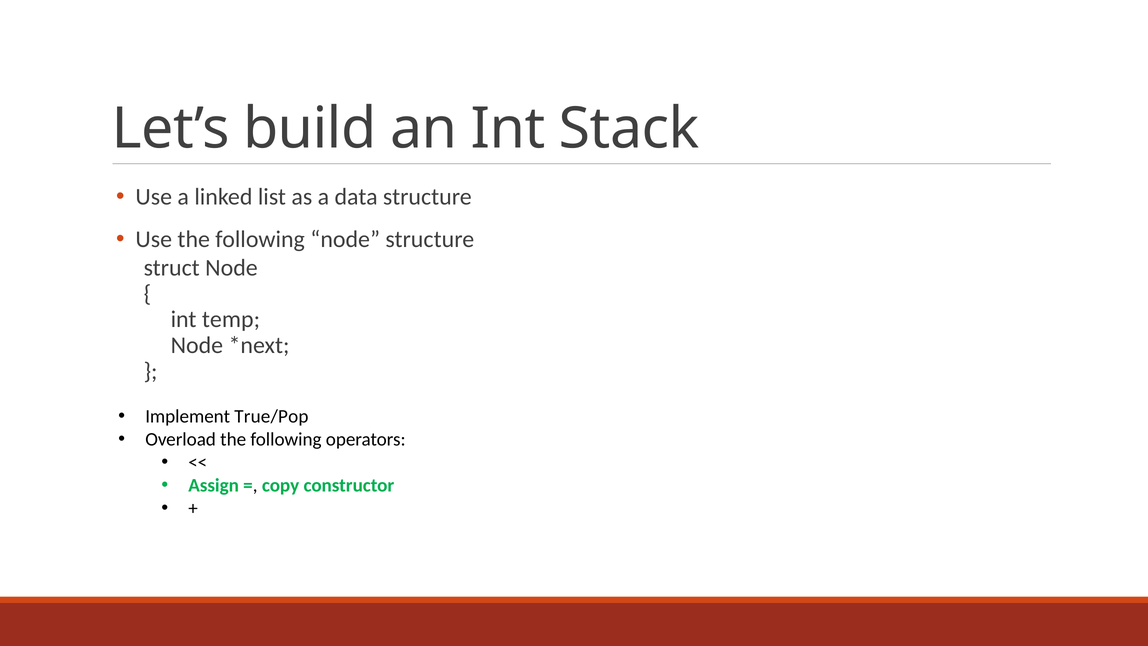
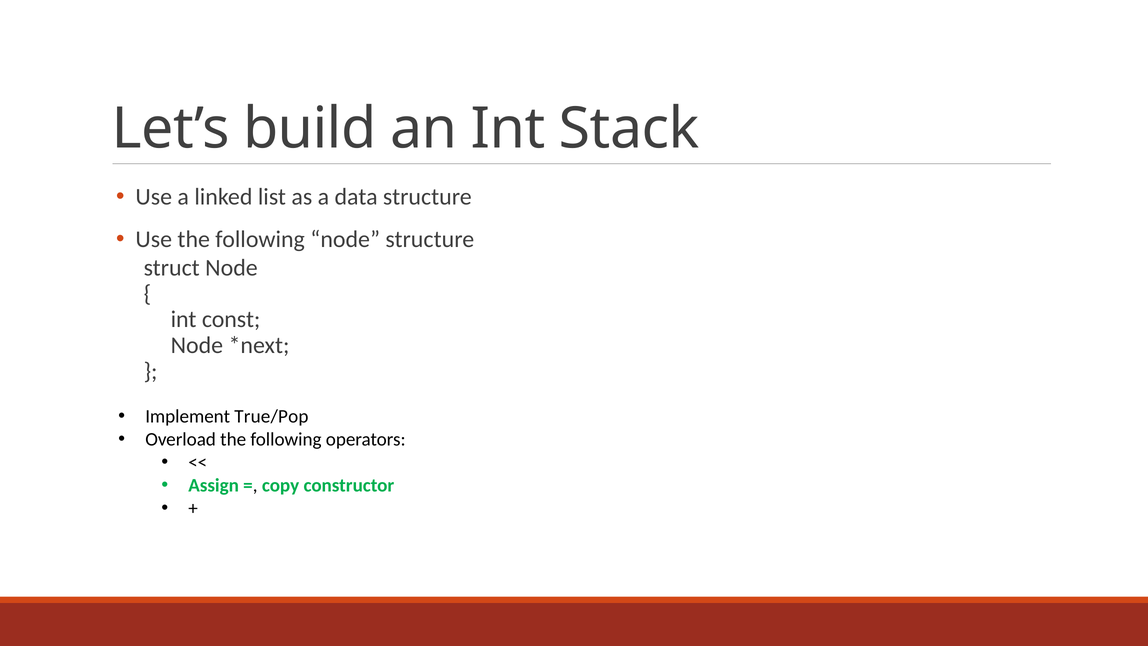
temp: temp -> const
